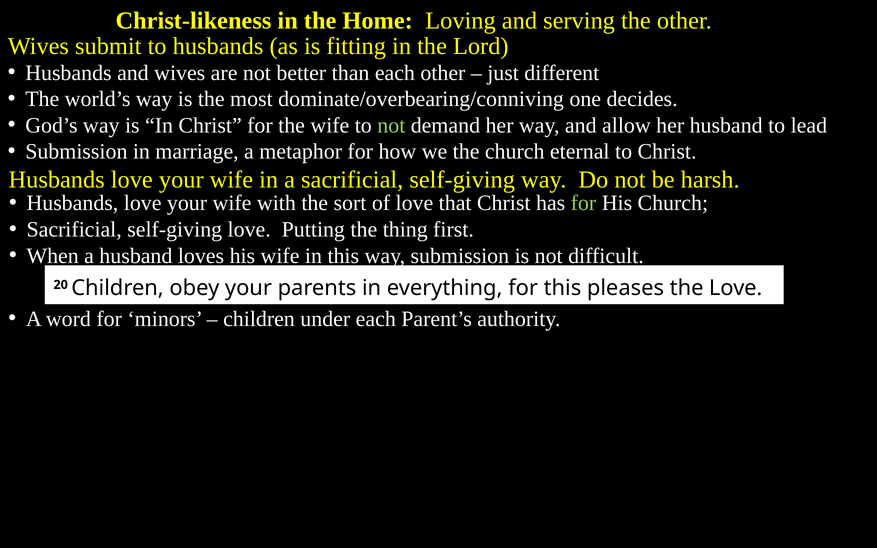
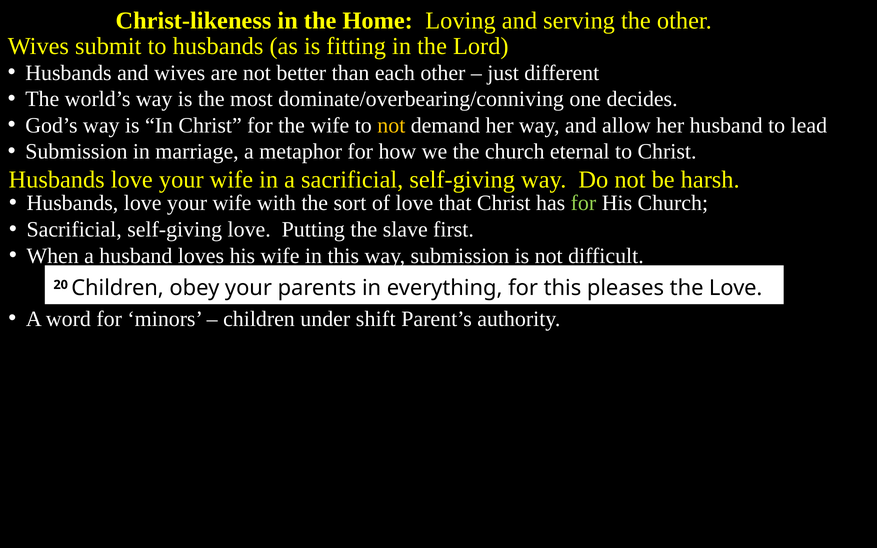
not at (391, 125) colour: light green -> yellow
thing: thing -> slave
under each: each -> shift
